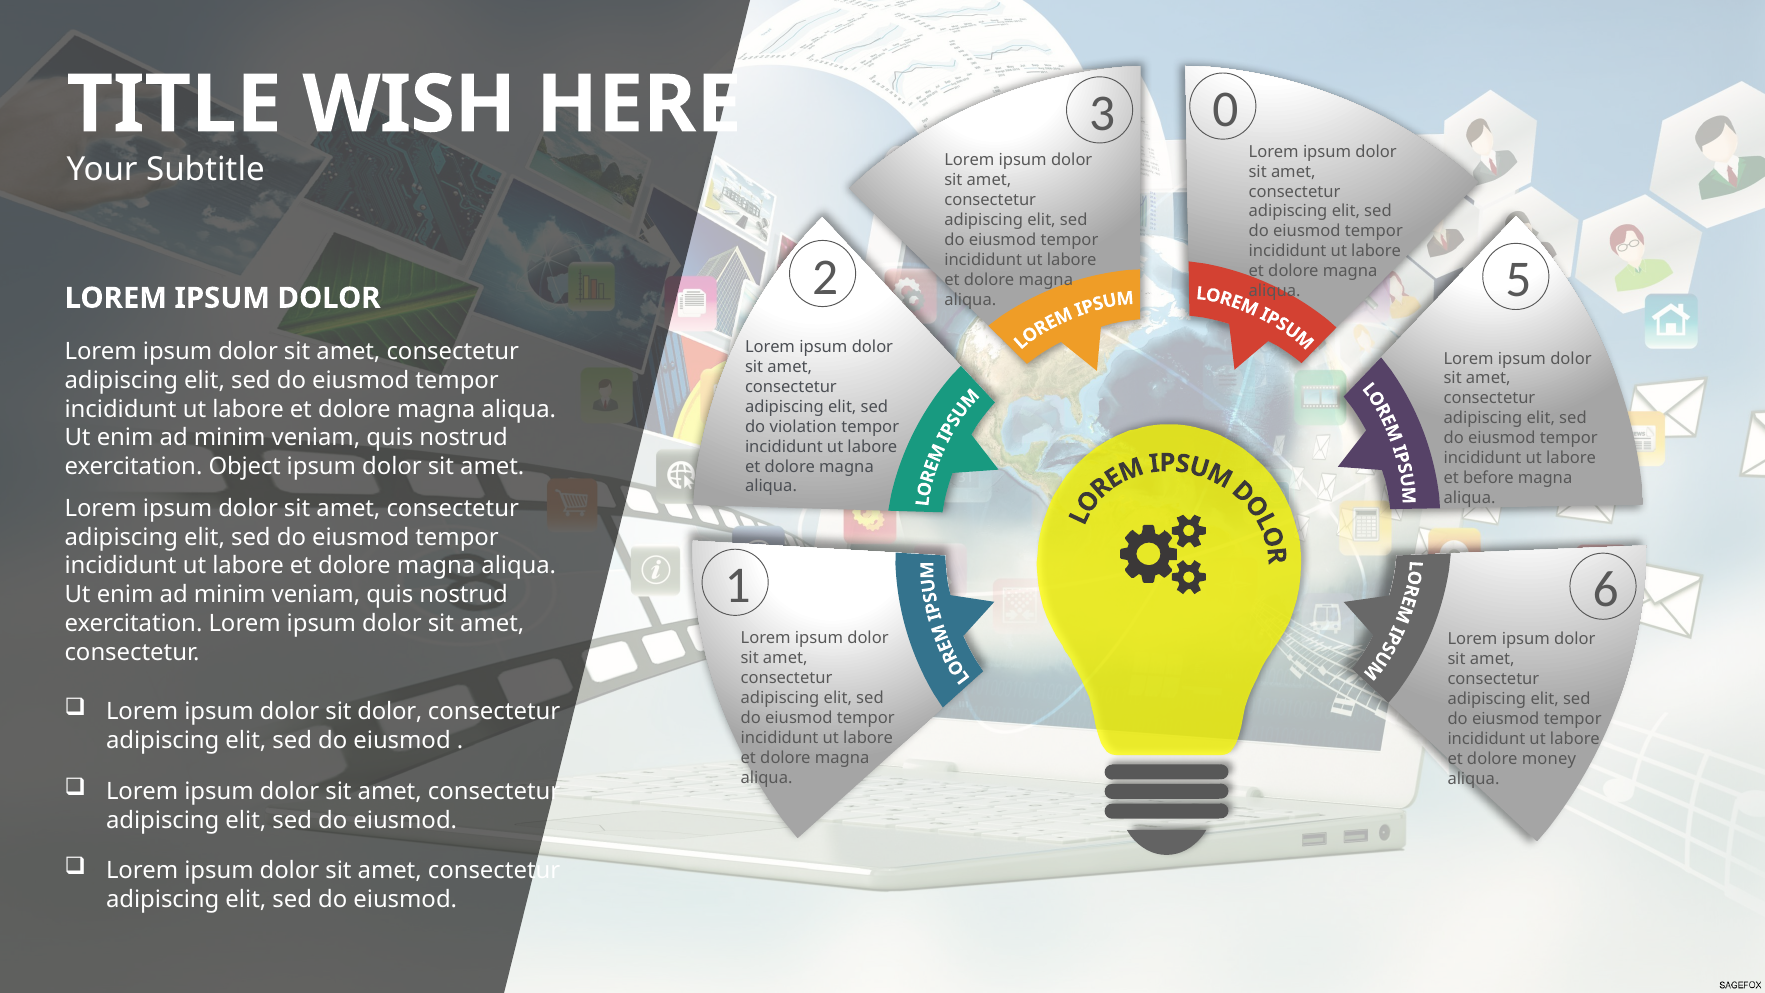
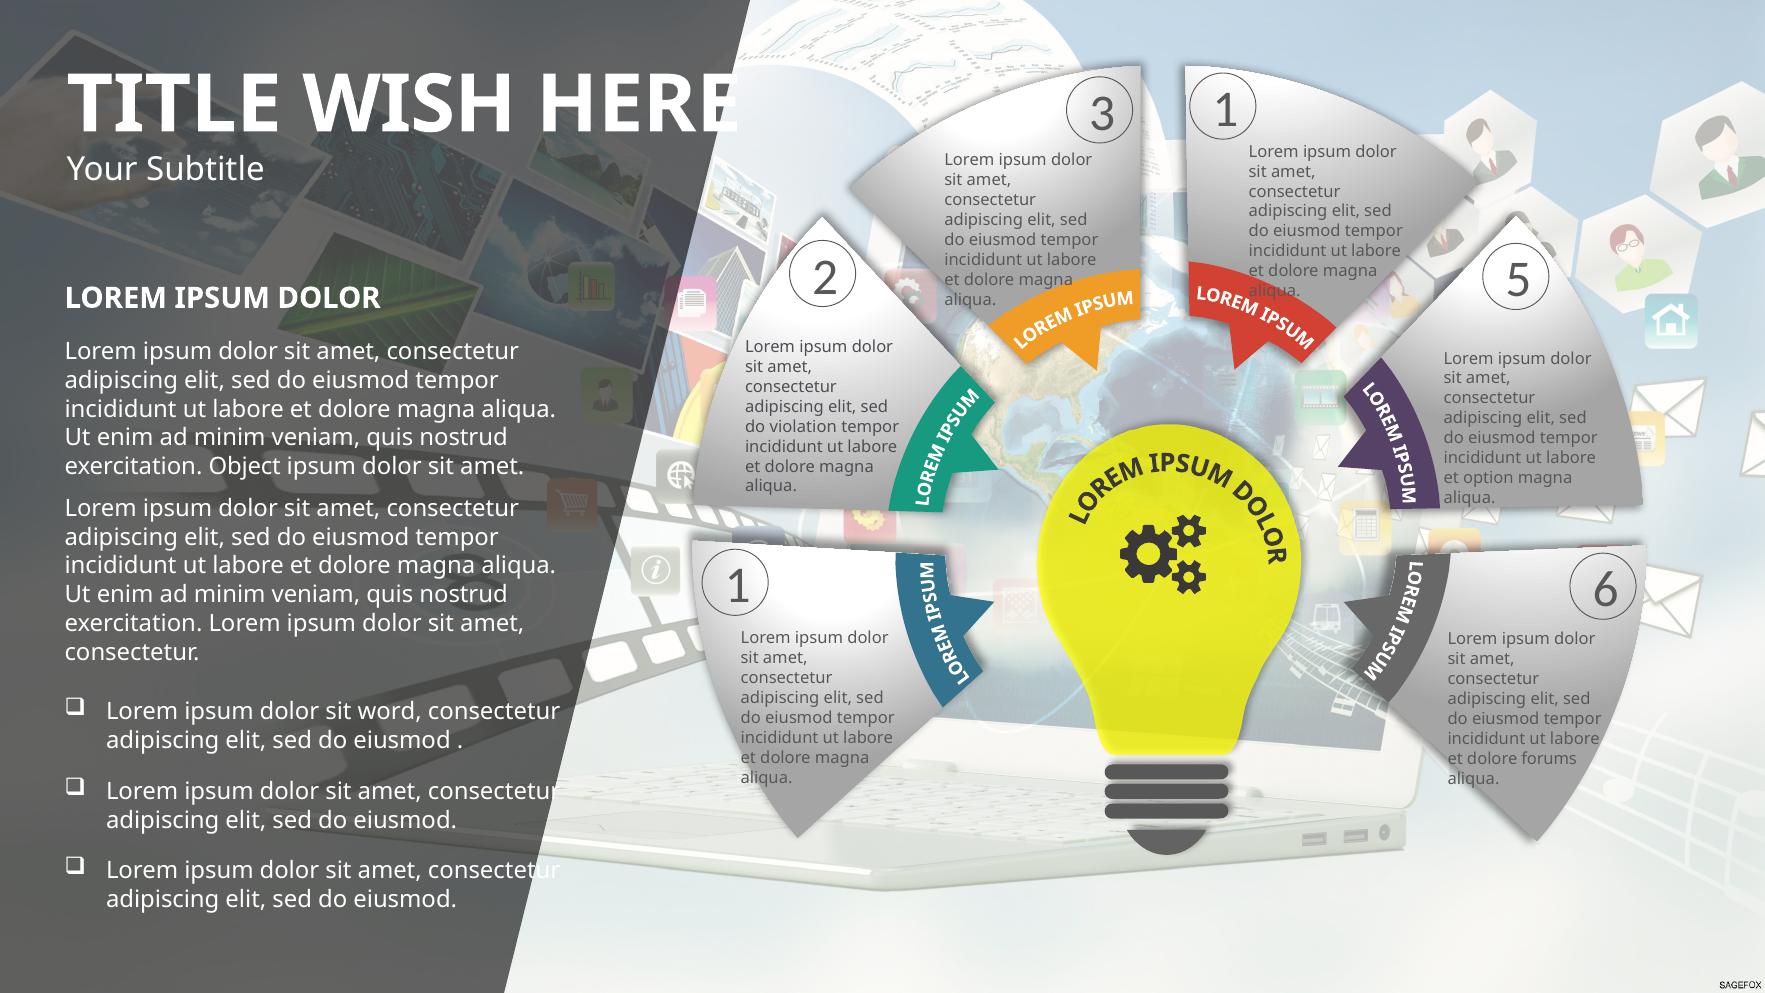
0 at (1225, 110): 0 -> 1
before: before -> option
sit dolor: dolor -> word
money: money -> forums
